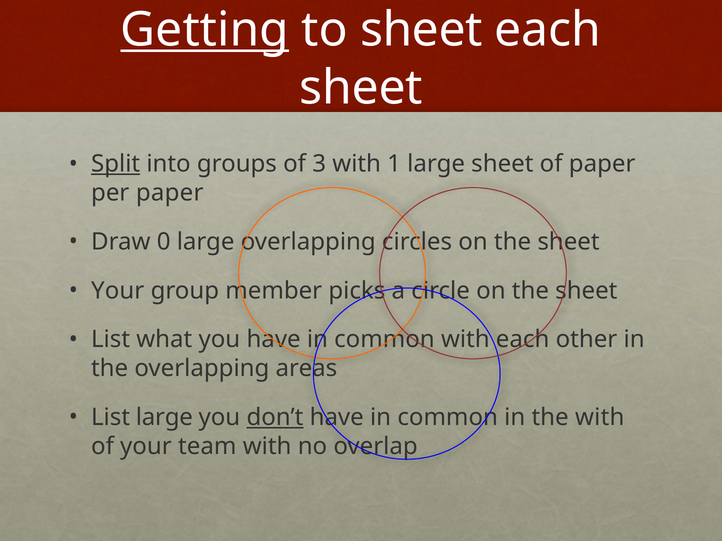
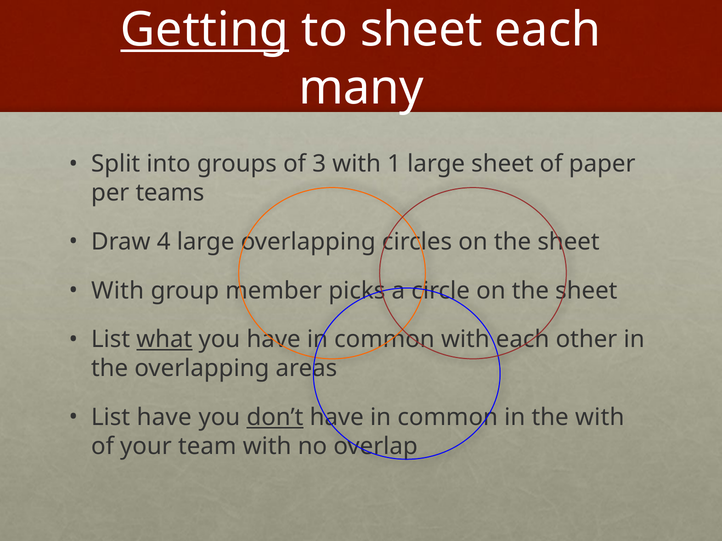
sheet at (361, 88): sheet -> many
Split underline: present -> none
per paper: paper -> teams
0: 0 -> 4
Your at (118, 291): Your -> With
what underline: none -> present
List large: large -> have
